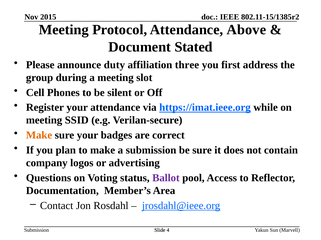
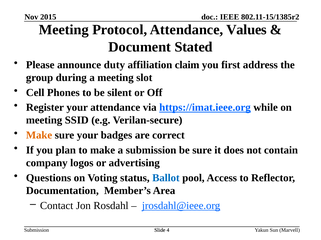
Above: Above -> Values
three: three -> claim
Ballot colour: purple -> blue
